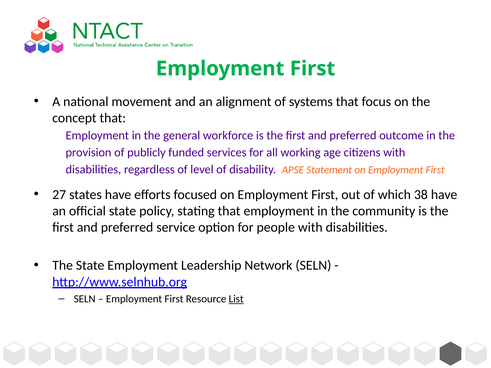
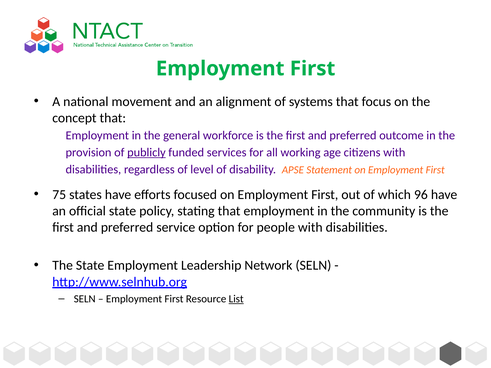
publicly underline: none -> present
27: 27 -> 75
38: 38 -> 96
